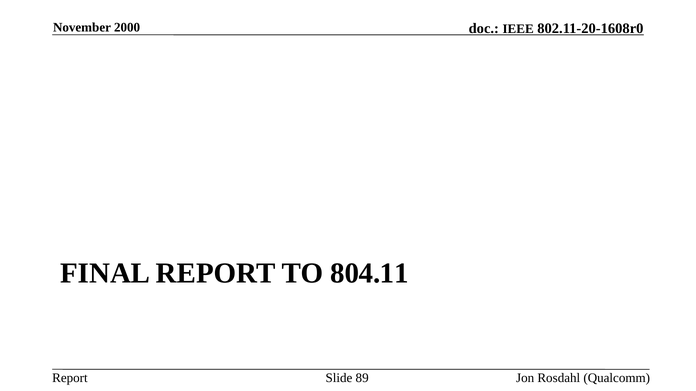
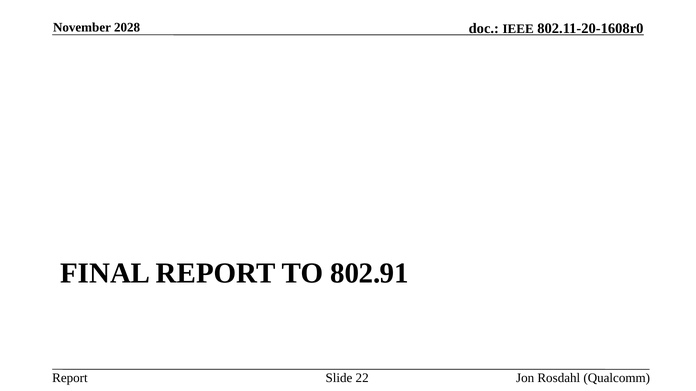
2000: 2000 -> 2028
804.11: 804.11 -> 802.91
89: 89 -> 22
